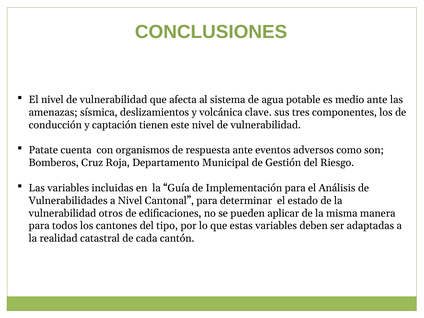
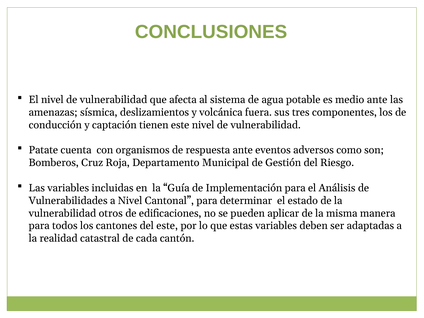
clave: clave -> fuera
del tipo: tipo -> este
